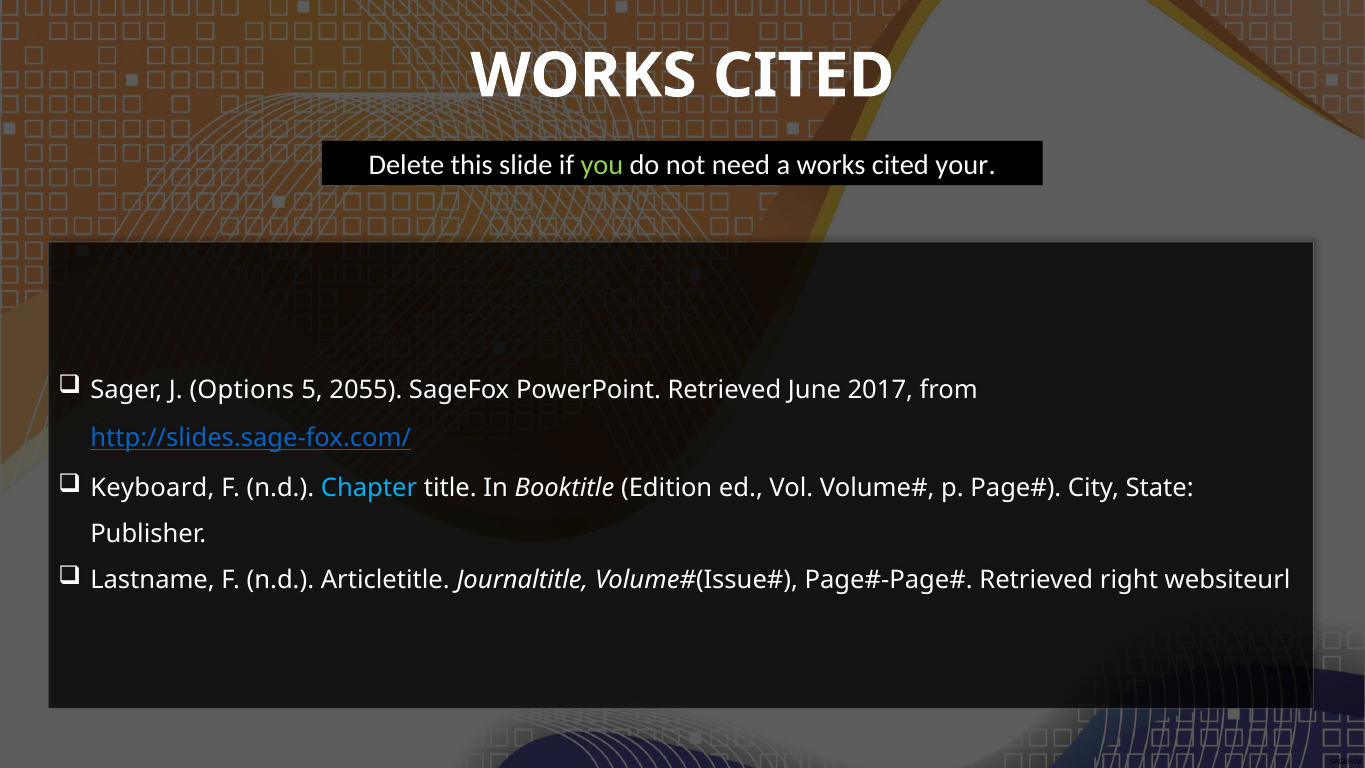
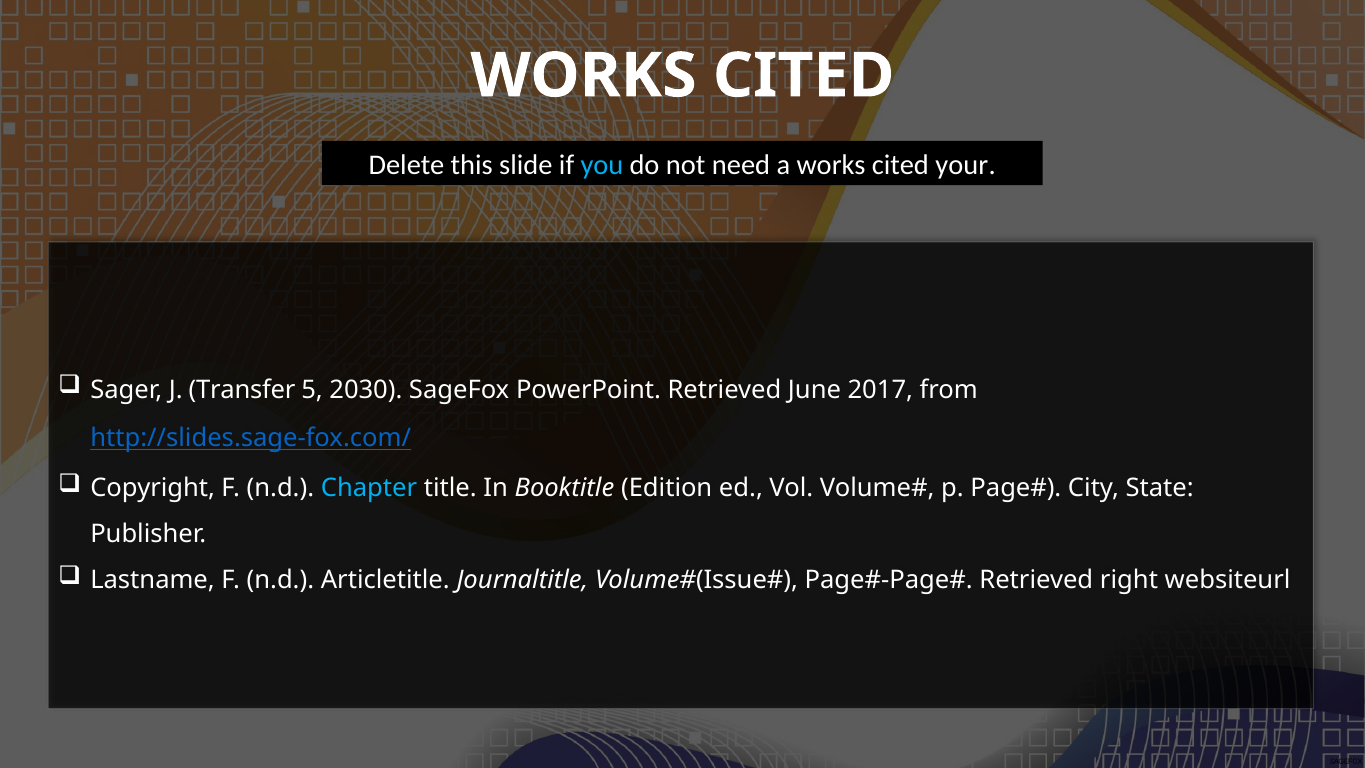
you colour: light green -> light blue
Options: Options -> Transfer
2055: 2055 -> 2030
Keyboard: Keyboard -> Copyright
